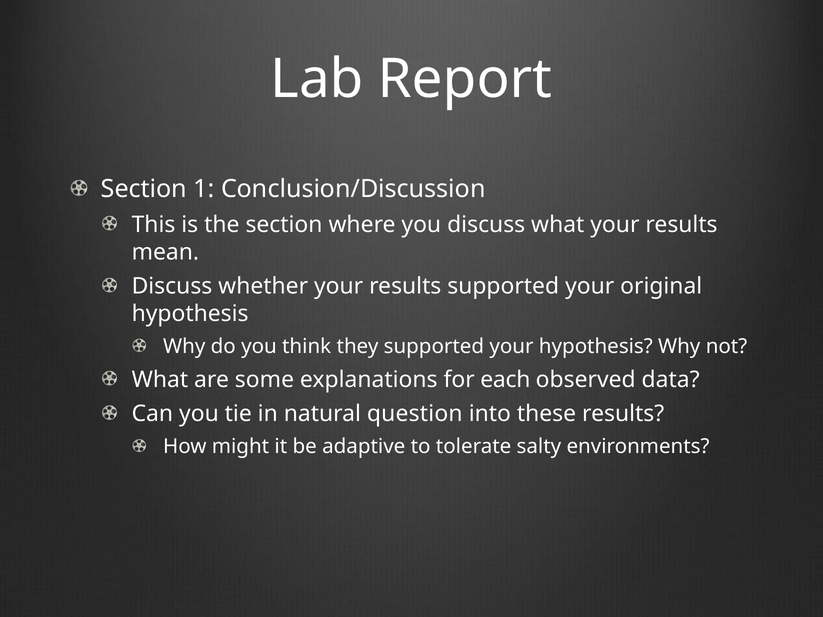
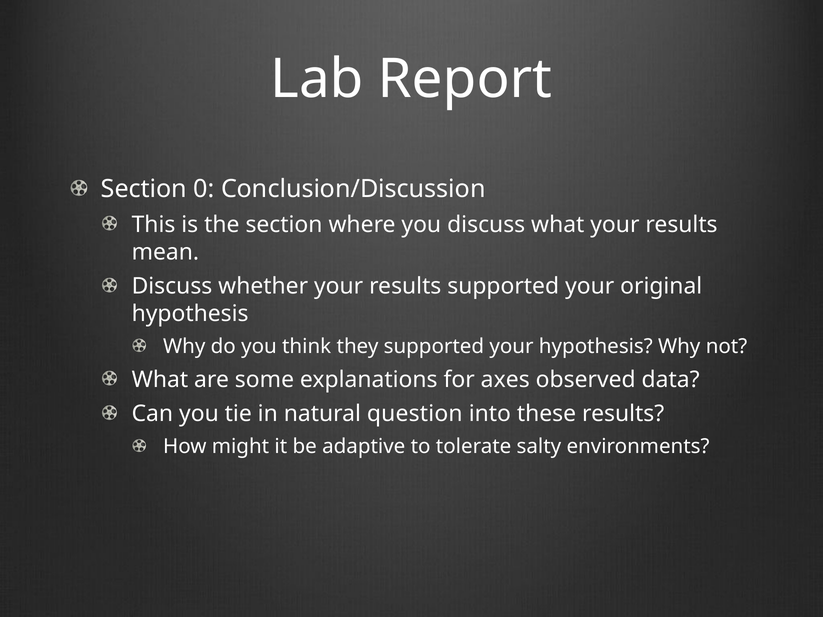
1: 1 -> 0
each: each -> axes
